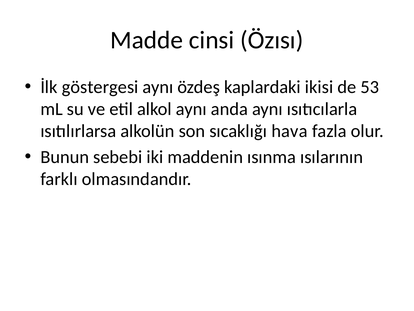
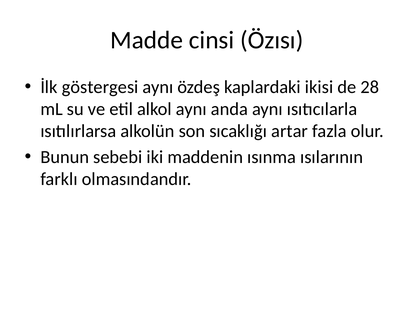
53: 53 -> 28
hava: hava -> artar
